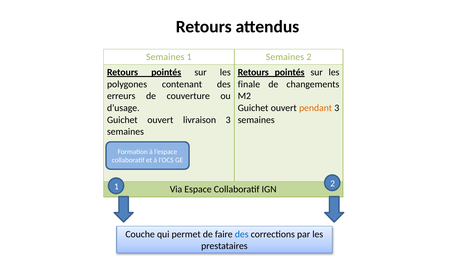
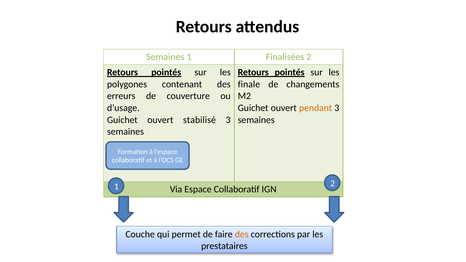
1 Semaines: Semaines -> Finalisées
livraison: livraison -> stabilisé
des at (242, 234) colour: blue -> orange
